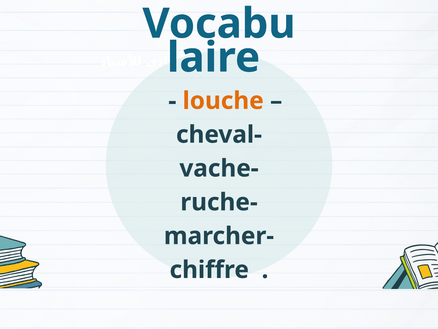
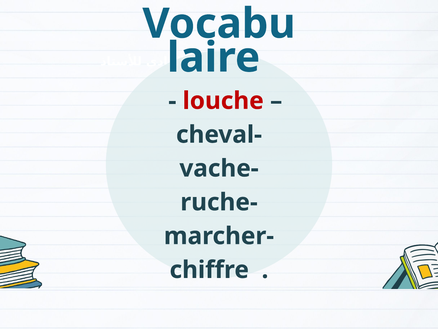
louche colour: orange -> red
